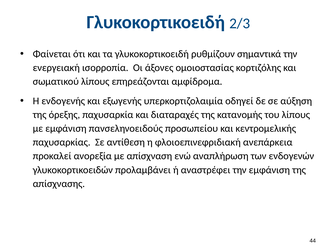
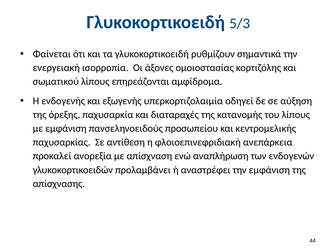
2/3: 2/3 -> 5/3
